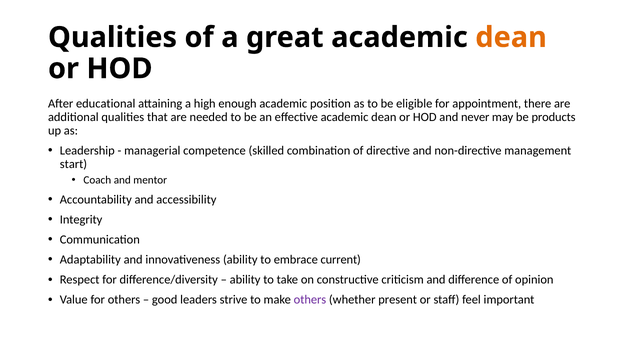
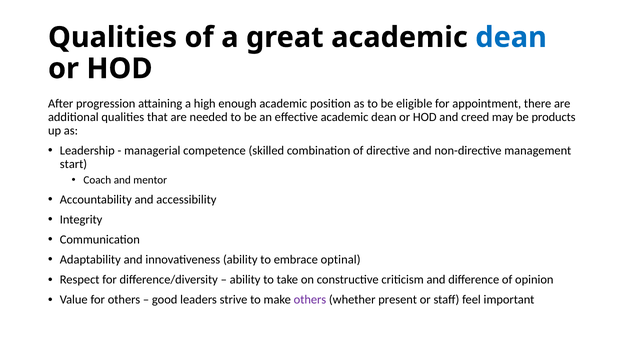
dean at (511, 37) colour: orange -> blue
educational: educational -> progression
never: never -> creed
current: current -> optinal
